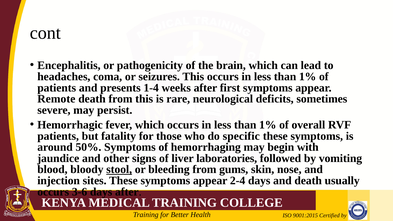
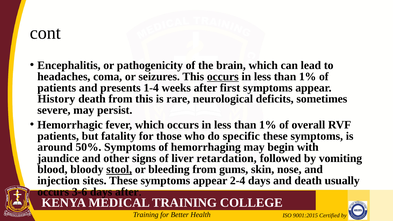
occurs at (223, 77) underline: none -> present
Remote: Remote -> History
laboratories: laboratories -> retardation
